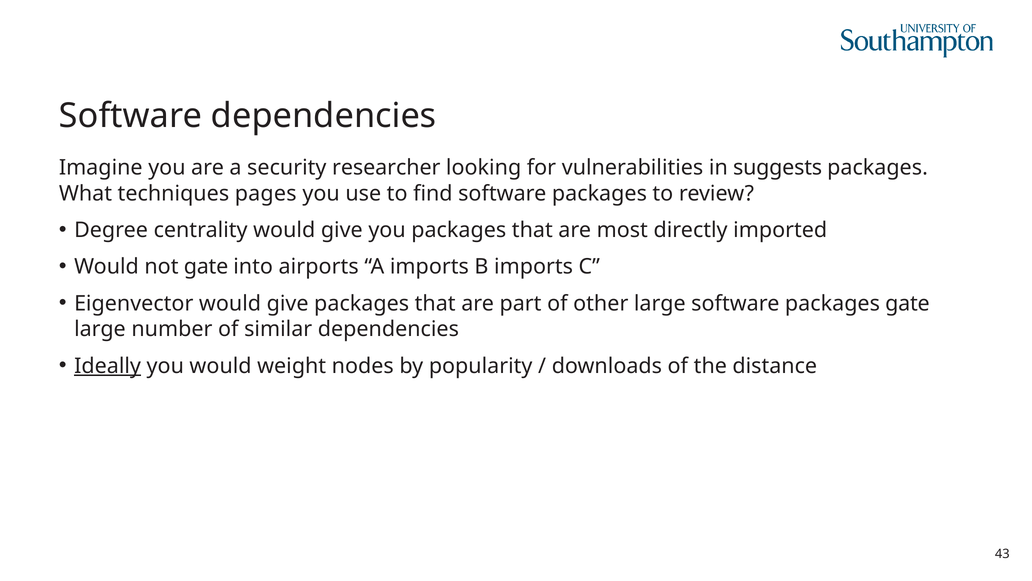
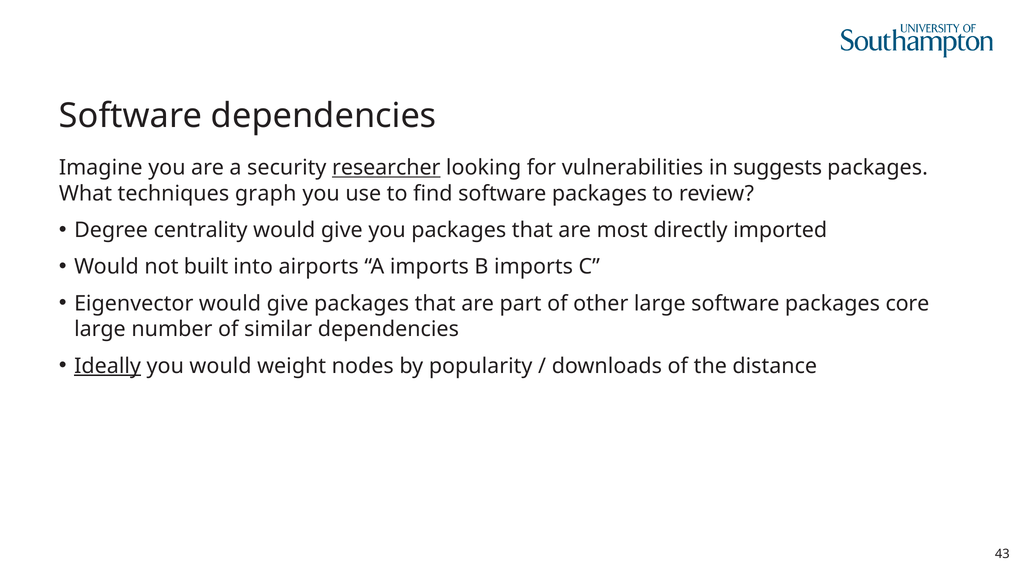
researcher underline: none -> present
pages: pages -> graph
not gate: gate -> built
packages gate: gate -> core
